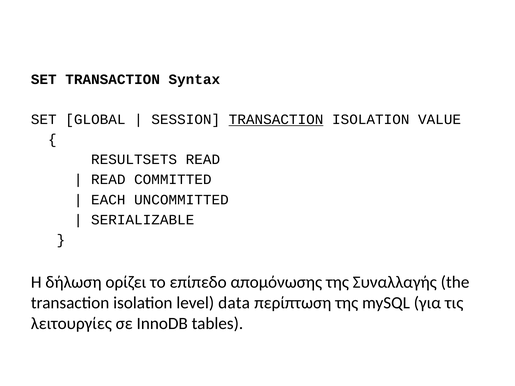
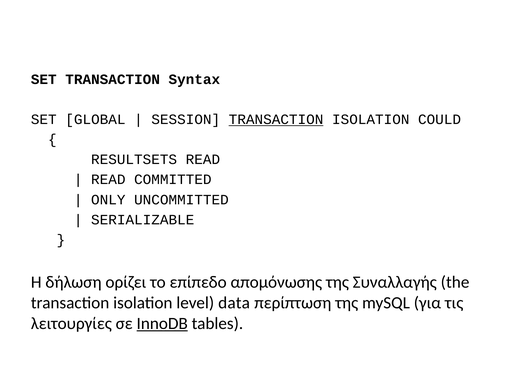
VALUE: VALUE -> COULD
EACH: EACH -> ONLY
InnoDB underline: none -> present
